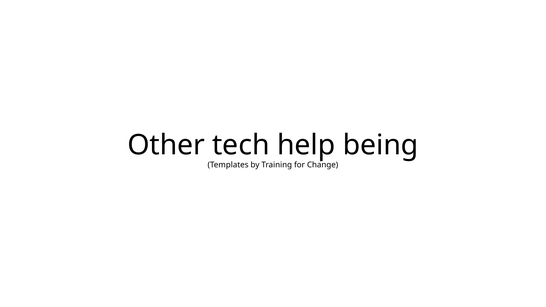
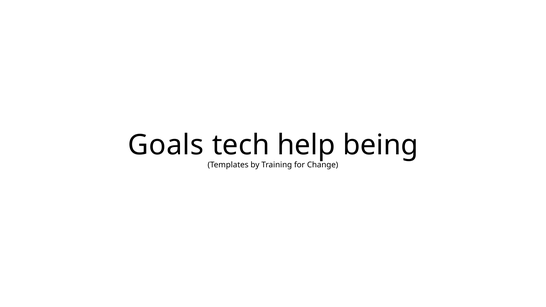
Other: Other -> Goals
